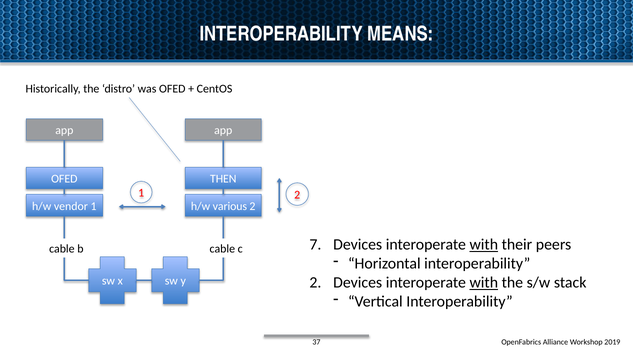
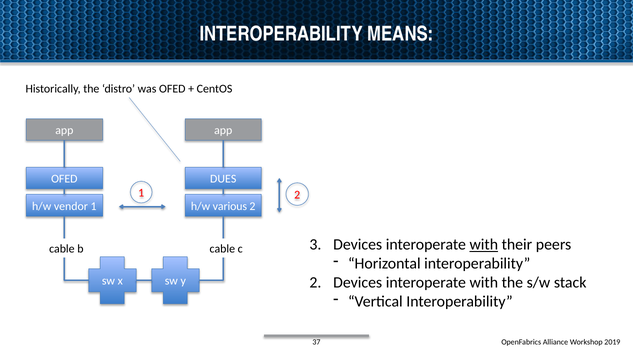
THEN: THEN -> DUES
7: 7 -> 3
with at (484, 283) underline: present -> none
